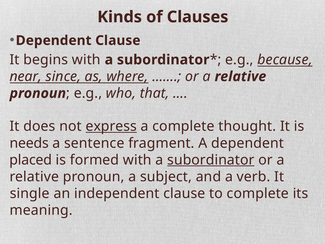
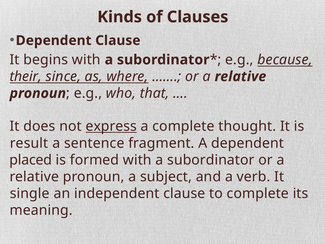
near: near -> their
needs: needs -> result
subordinator at (211, 160) underline: present -> none
